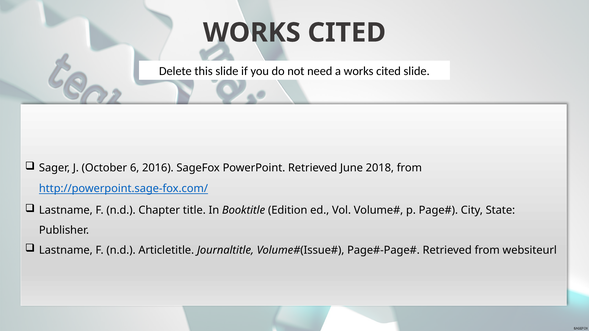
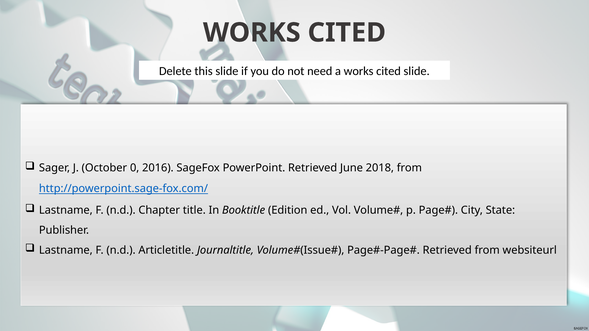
6: 6 -> 0
